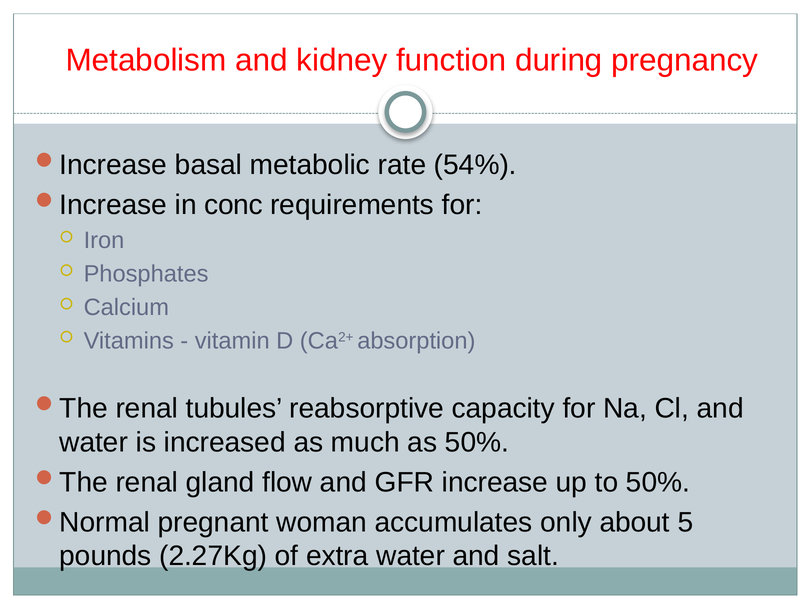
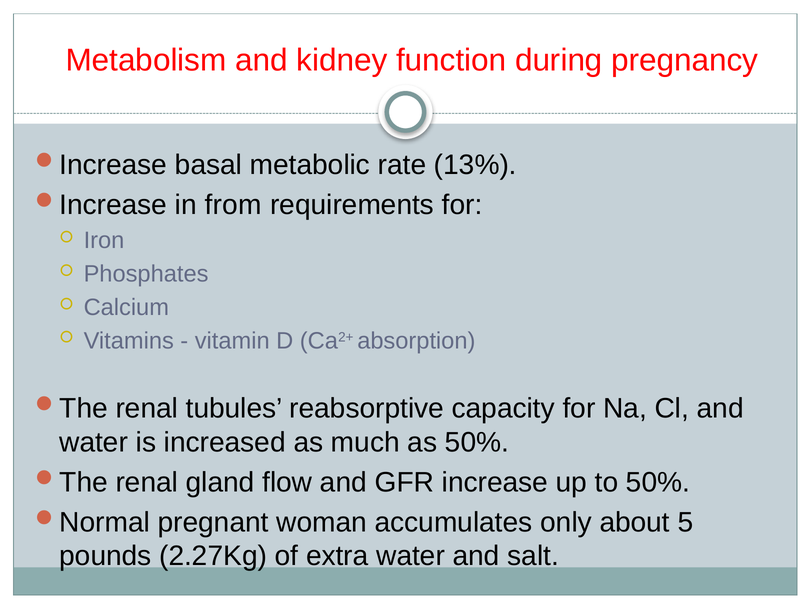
54%: 54% -> 13%
conc: conc -> from
